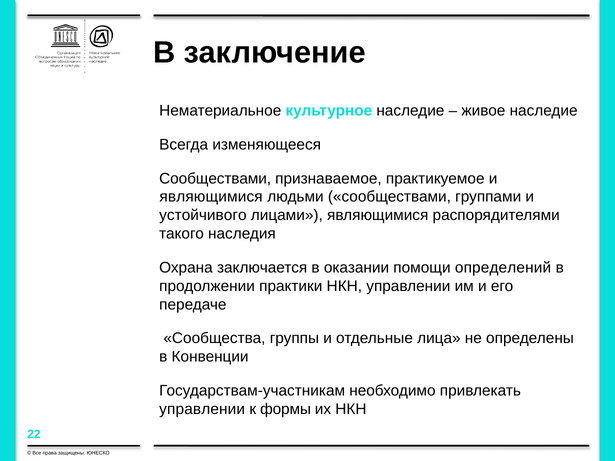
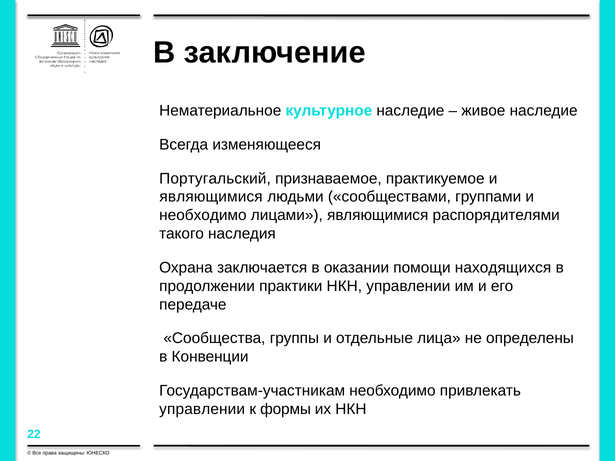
Сообществами at (215, 179): Сообществами -> Португальский
устойчивого at (203, 215): устойчивого -> необходимо
определений: определений -> находящихся
